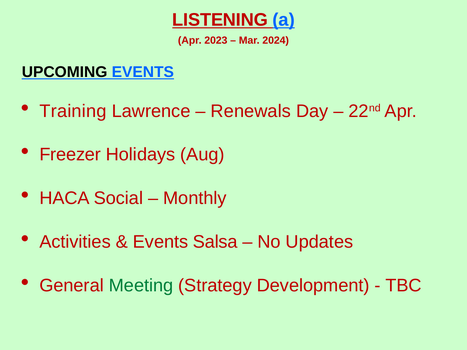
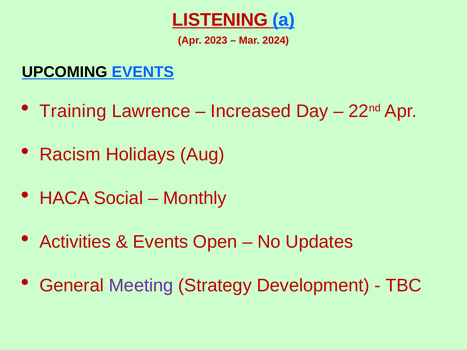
Renewals: Renewals -> Increased
Freezer: Freezer -> Racism
Salsa: Salsa -> Open
Meeting colour: green -> purple
